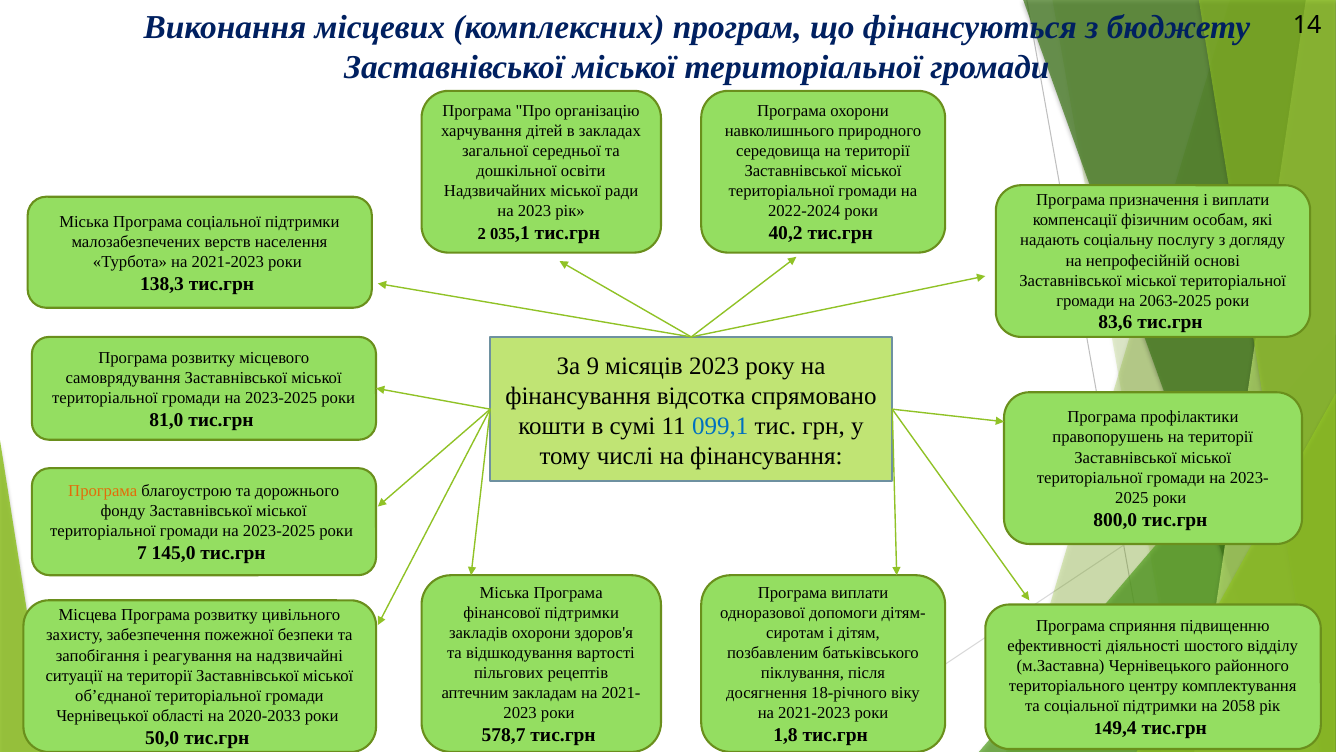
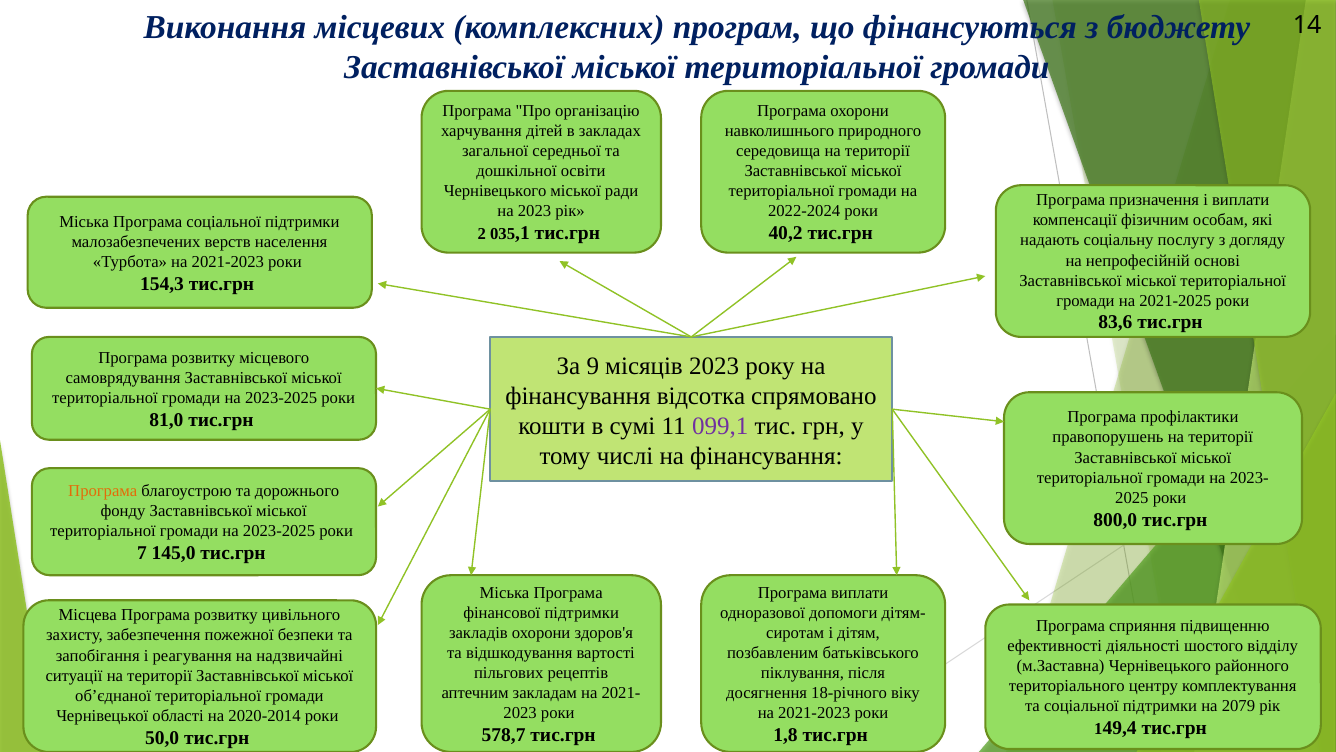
Надзвичайних at (495, 191): Надзвичайних -> Чернівецького
138,3: 138,3 -> 154,3
2063-2025: 2063-2025 -> 2021-2025
099,1 colour: blue -> purple
2058: 2058 -> 2079
2020-2033: 2020-2033 -> 2020-2014
